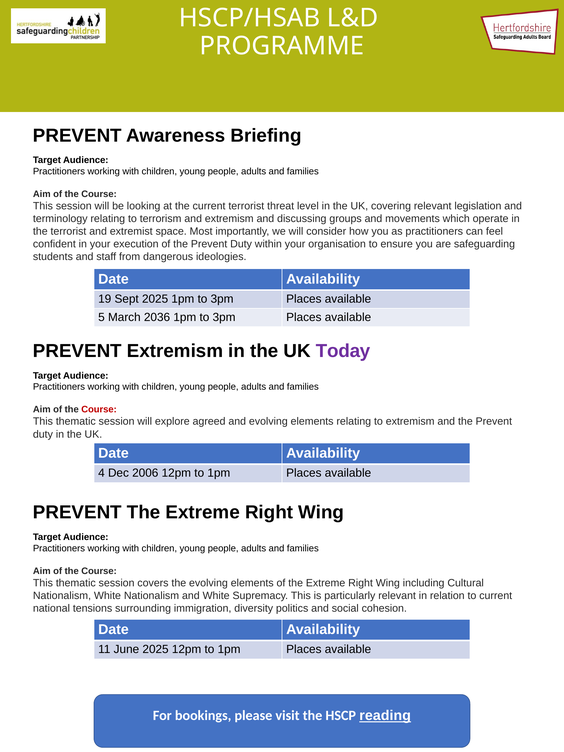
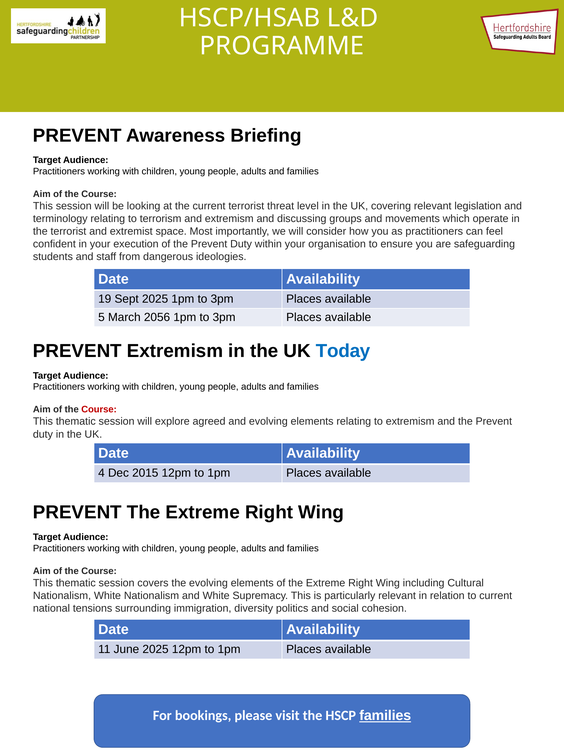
2036: 2036 -> 2056
Today colour: purple -> blue
2006: 2006 -> 2015
HSCP reading: reading -> families
